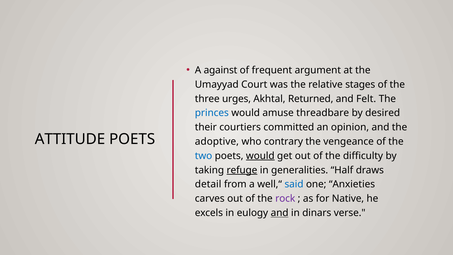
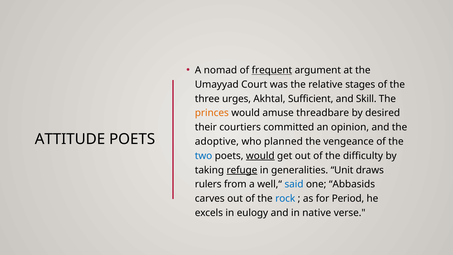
against: against -> nomad
frequent underline: none -> present
Returned: Returned -> Sufficient
Felt: Felt -> Skill
princes colour: blue -> orange
contrary: contrary -> planned
Half: Half -> Unit
detail: detail -> rulers
Anxieties: Anxieties -> Abbasids
rock colour: purple -> blue
Native: Native -> Period
and at (280, 213) underline: present -> none
dinars: dinars -> native
